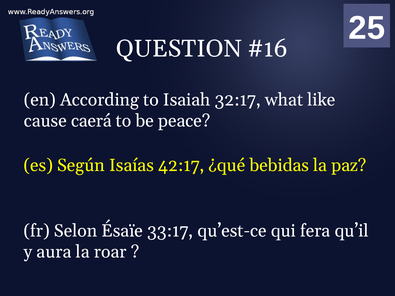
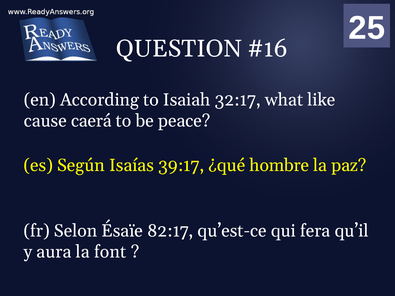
42:17: 42:17 -> 39:17
bebidas: bebidas -> hombre
33:17: 33:17 -> 82:17
roar: roar -> font
